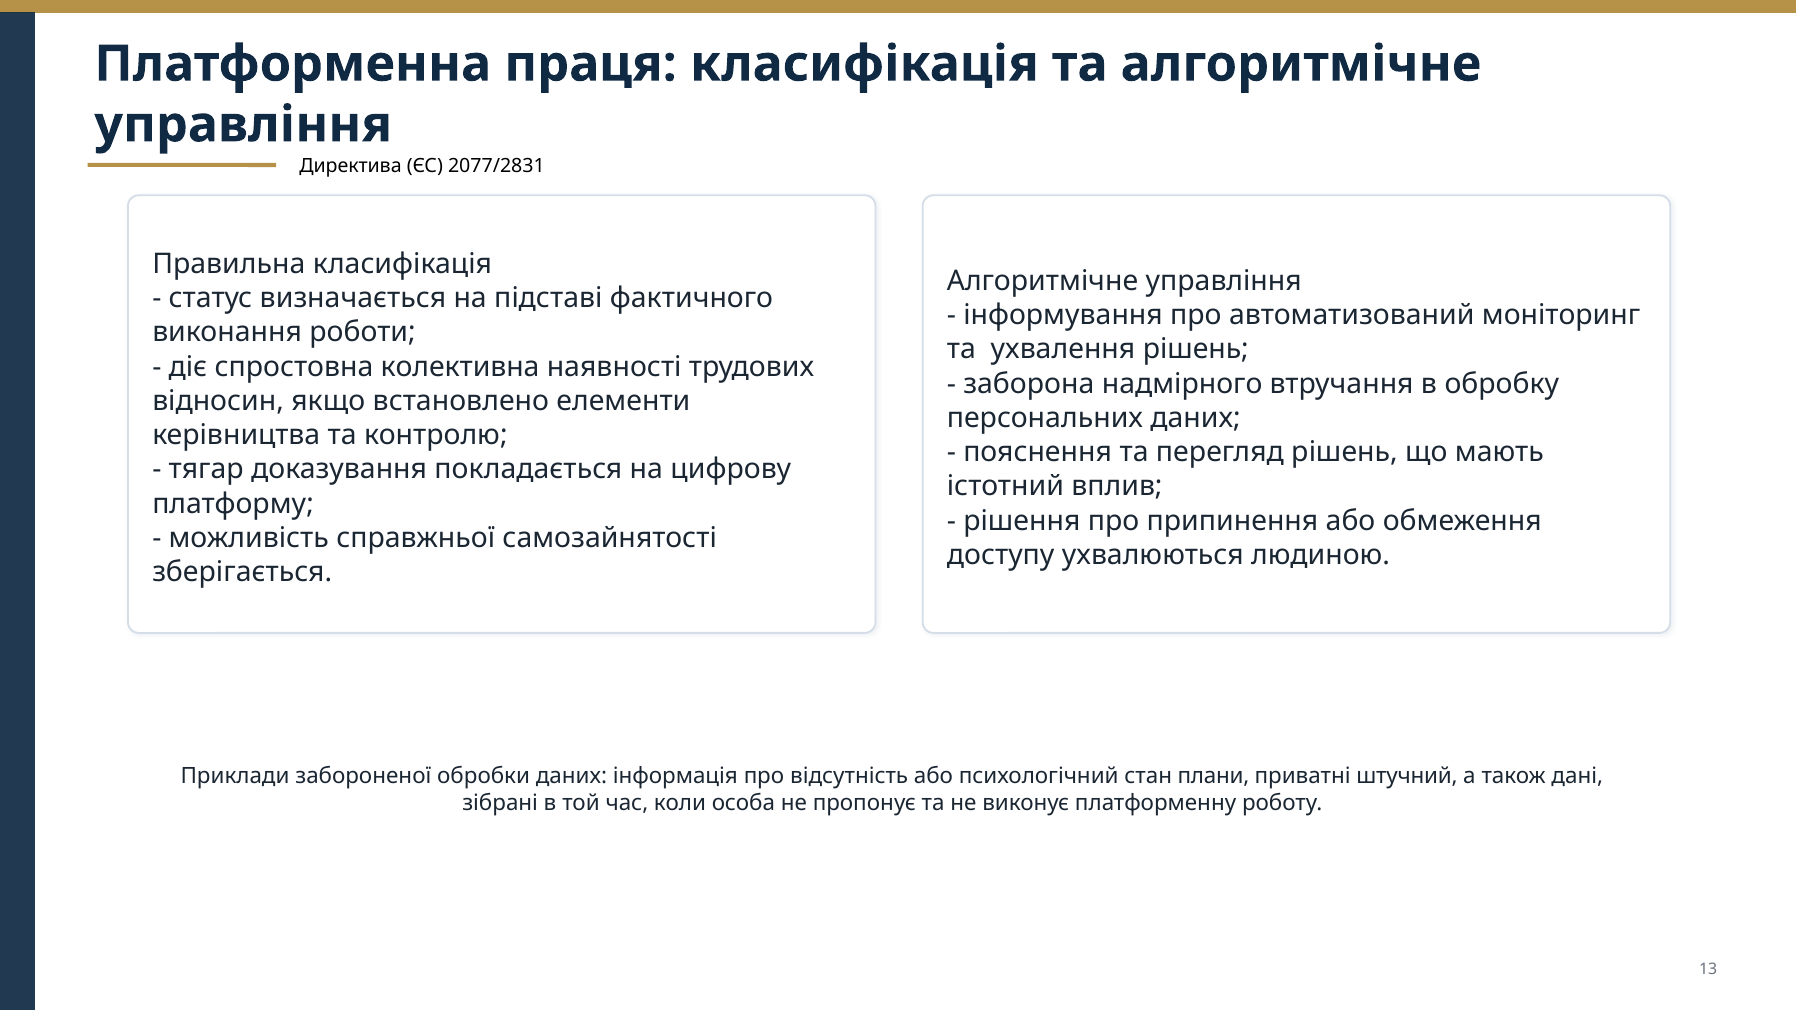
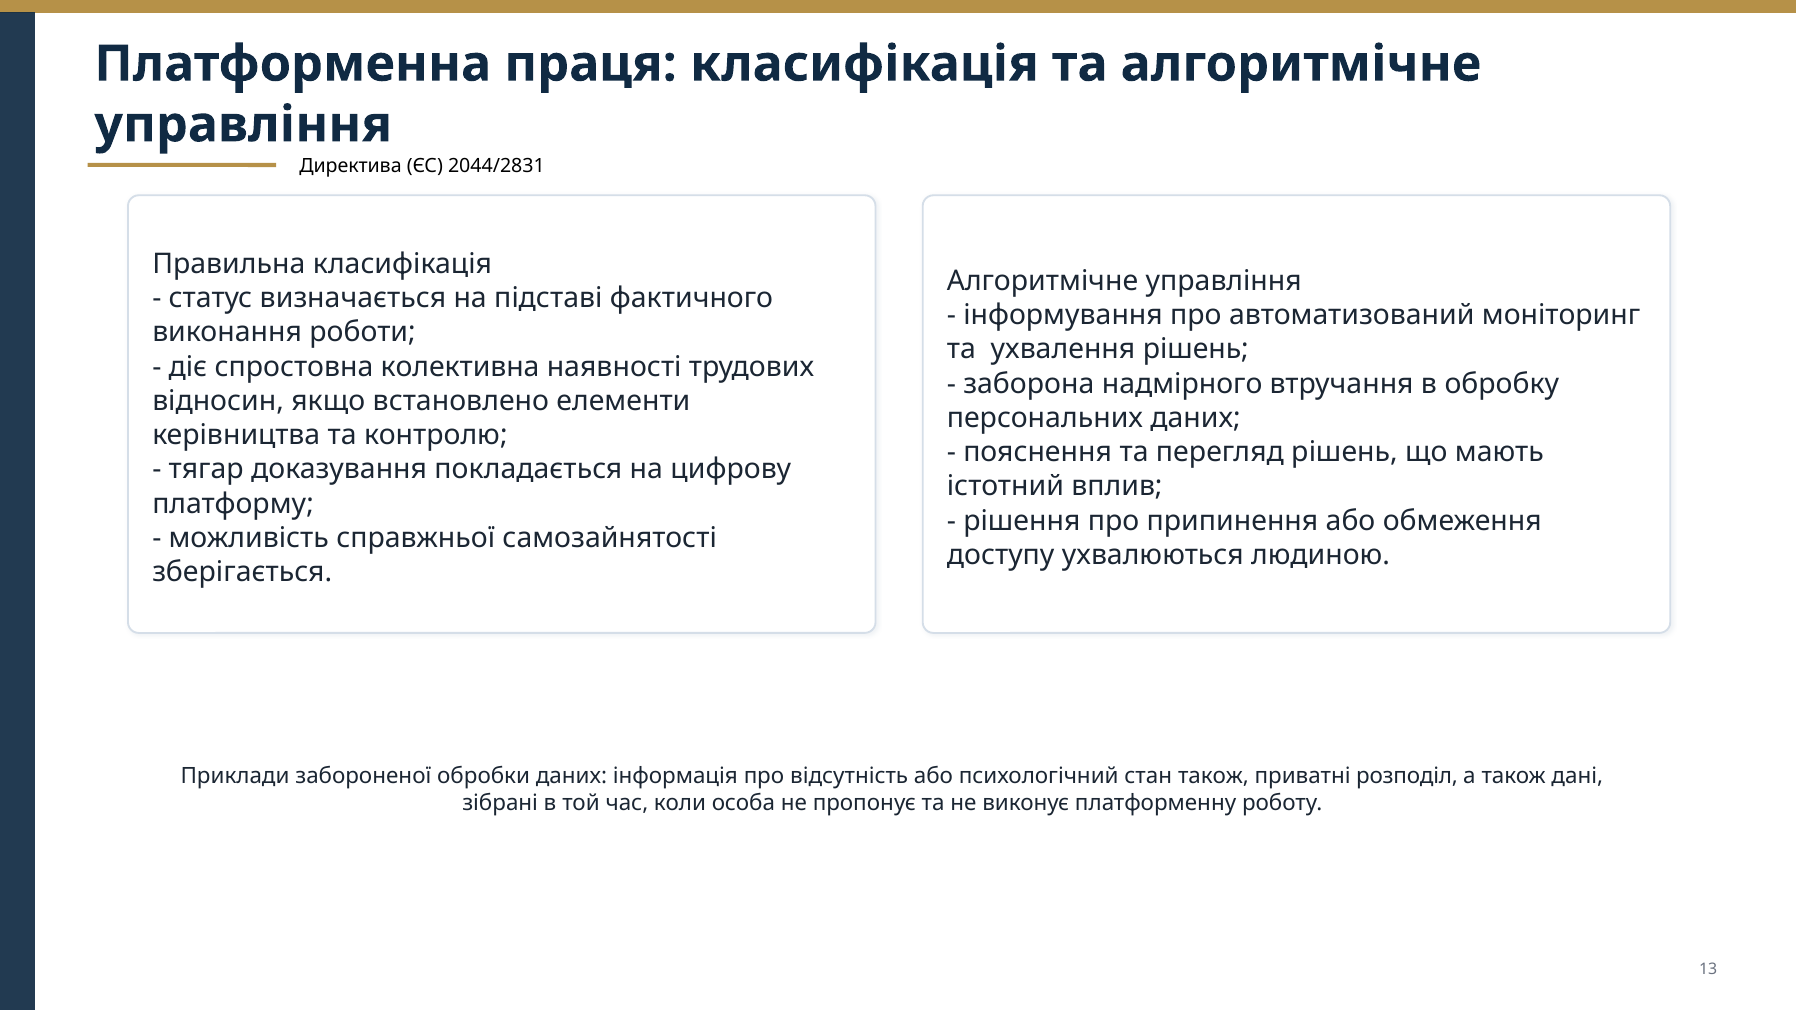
2077/2831: 2077/2831 -> 2044/2831
стан плани: плани -> також
штучний: штучний -> розподіл
